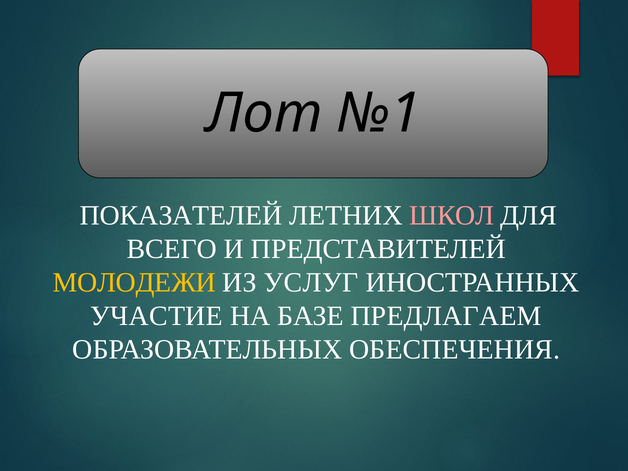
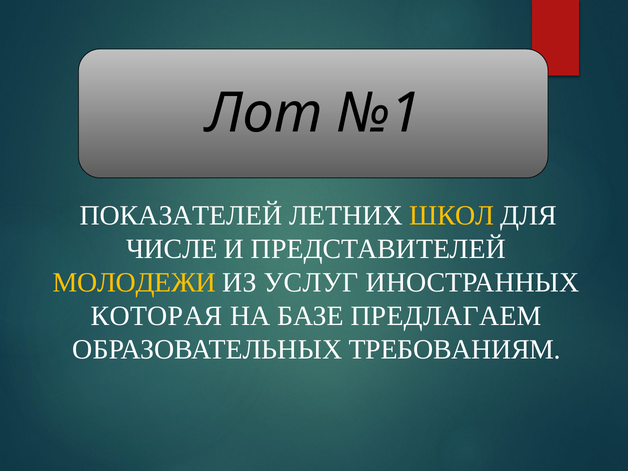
ШКОЛ colour: pink -> yellow
ВСЕГО: ВСЕГО -> ЧИСЛЕ
УЧАСТИЕ: УЧАСТИЕ -> КОТОРАЯ
ОБЕСПЕЧЕНИЯ: ОБЕСПЕЧЕНИЯ -> ТРЕБОВАНИЯМ
